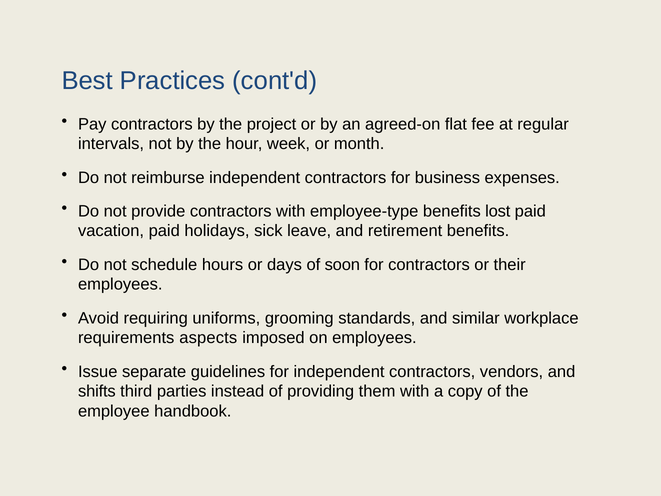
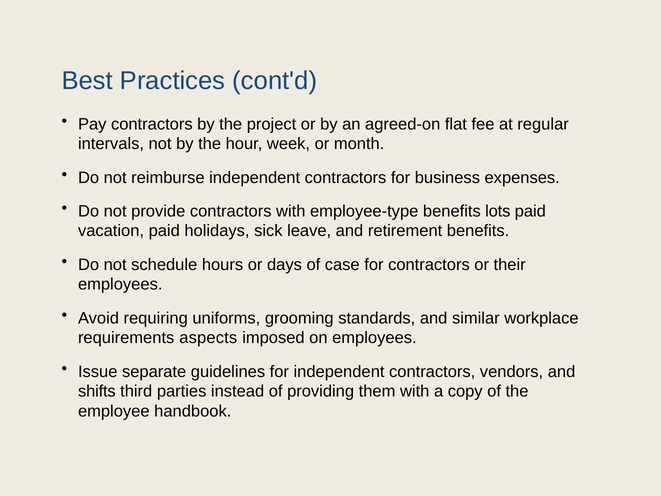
lost: lost -> lots
soon: soon -> case
